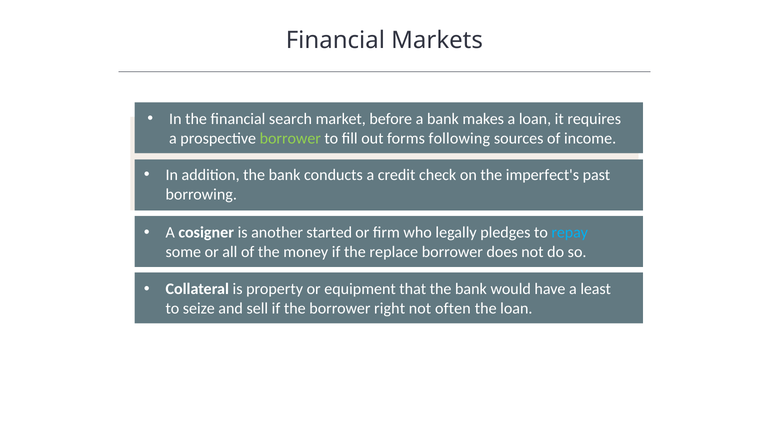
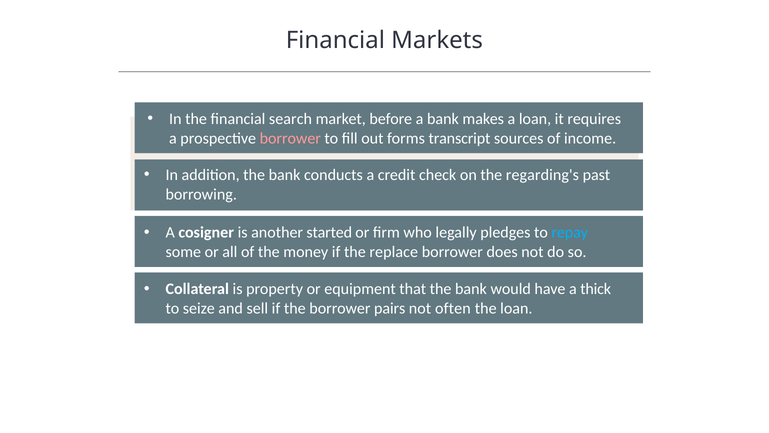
borrower at (290, 138) colour: light green -> pink
following: following -> transcript
imperfect's: imperfect's -> regarding's
least: least -> thick
right: right -> pairs
